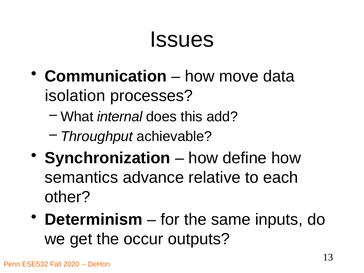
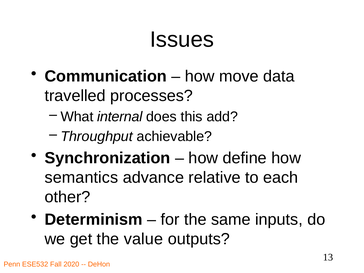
isolation: isolation -> travelled
occur: occur -> value
